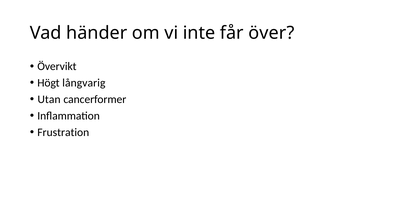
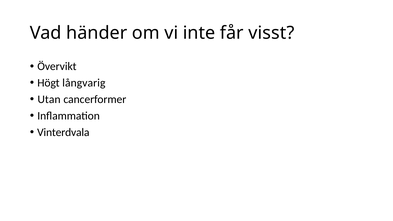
över: över -> visst
Frustration: Frustration -> Vinterdvala
